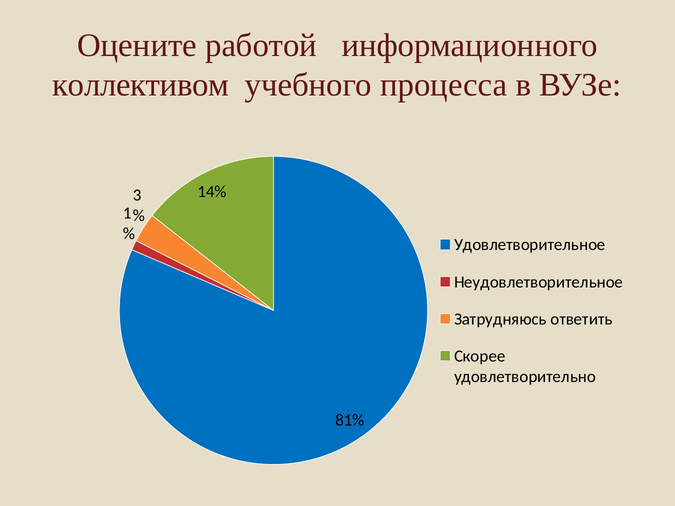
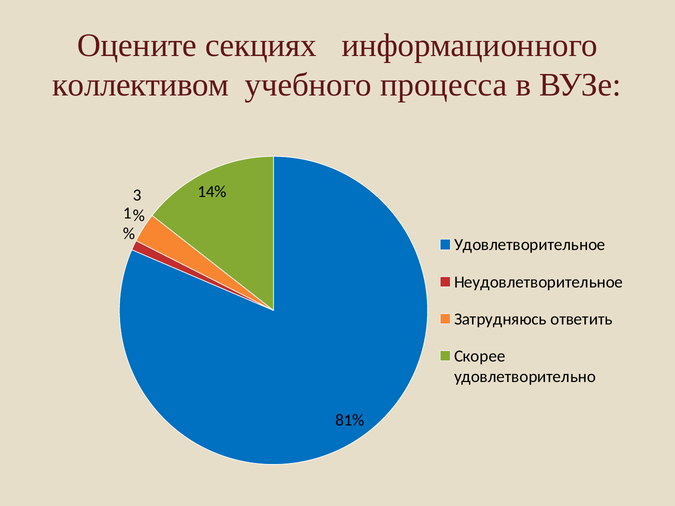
работой: работой -> секциях
